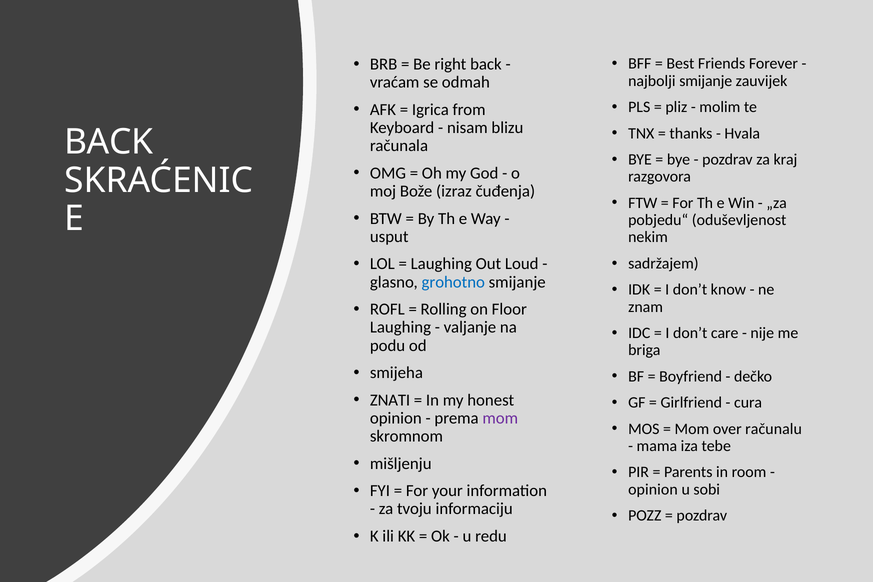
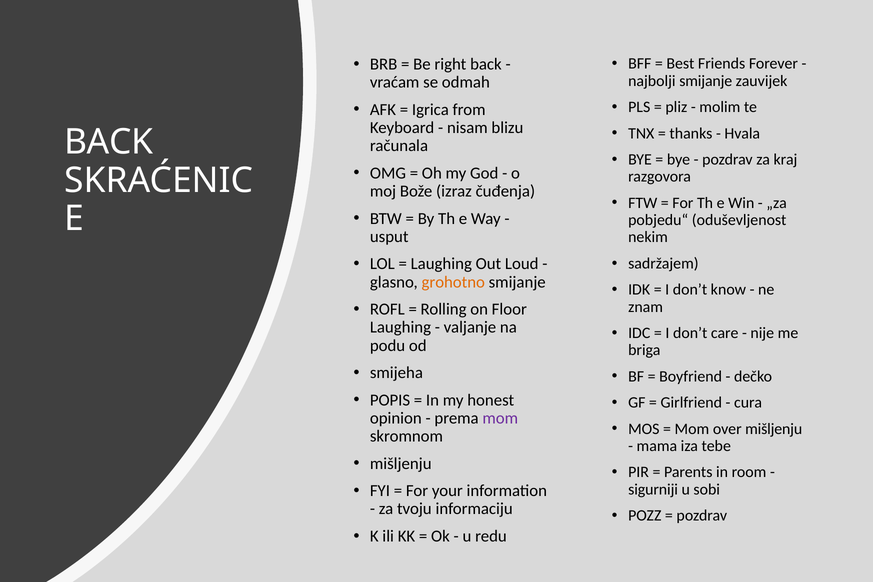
grohotno colour: blue -> orange
ZNATI: ZNATI -> POPIS
over računalu: računalu -> mišljenju
opinion at (653, 489): opinion -> sigurniji
